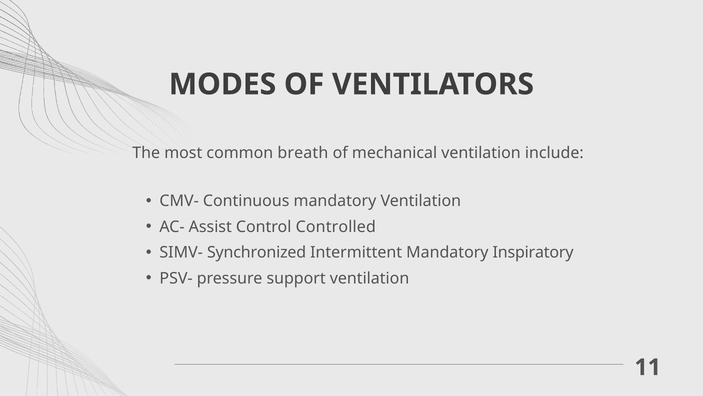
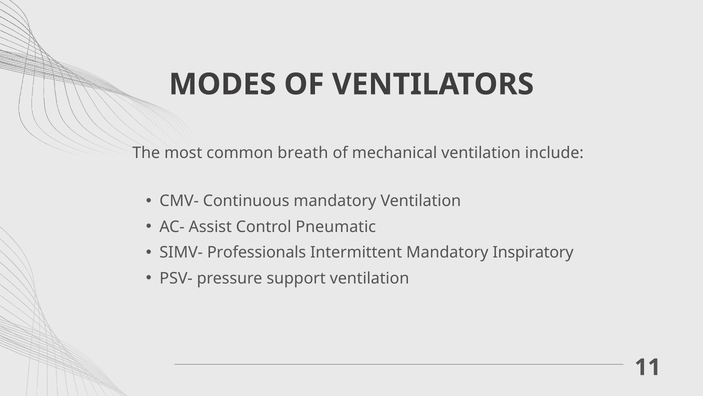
Controlled: Controlled -> Pneumatic
Synchronized: Synchronized -> Professionals
